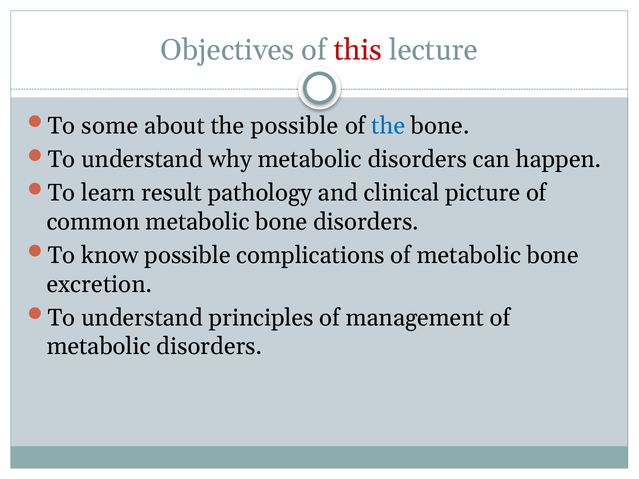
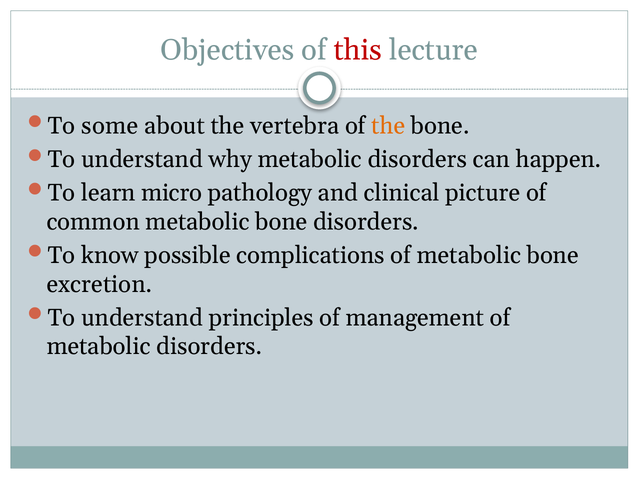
the possible: possible -> vertebra
the at (388, 126) colour: blue -> orange
result: result -> micro
